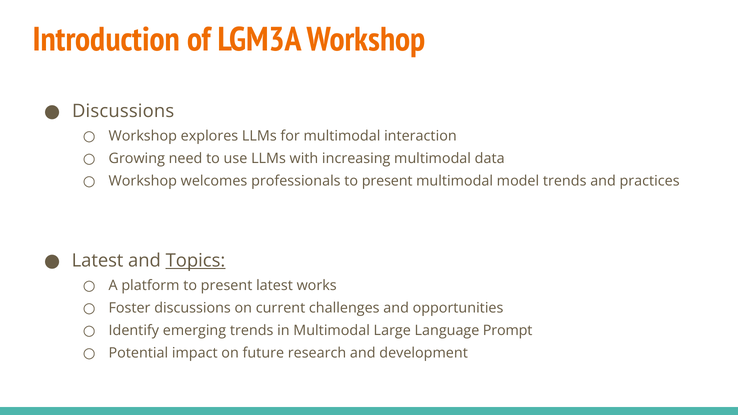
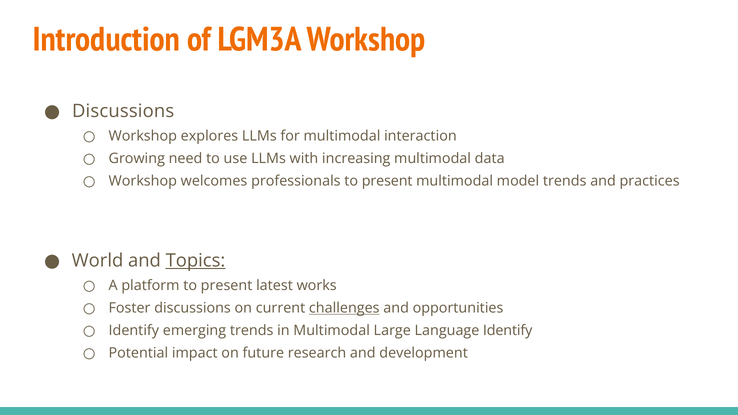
Latest at (98, 261): Latest -> World
challenges underline: none -> present
Language Prompt: Prompt -> Identify
